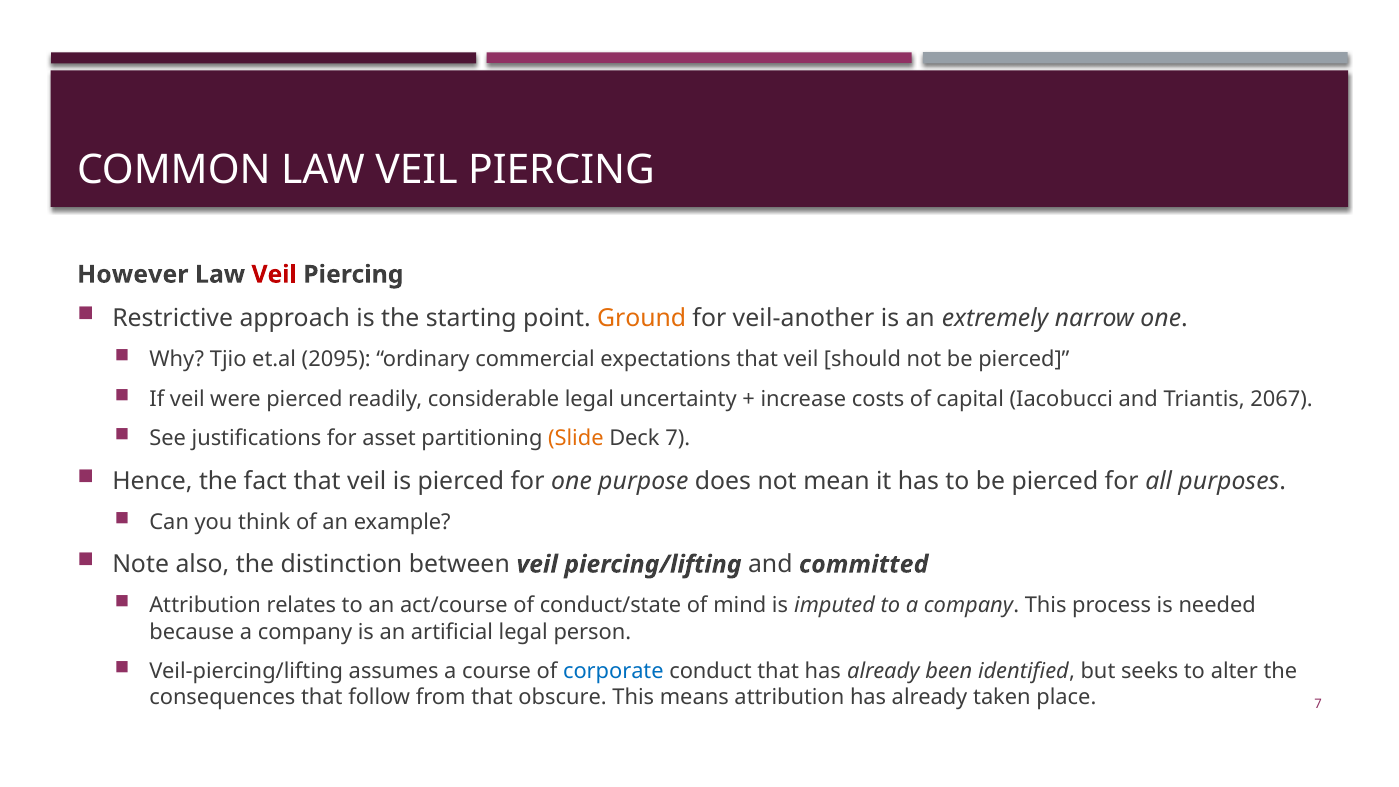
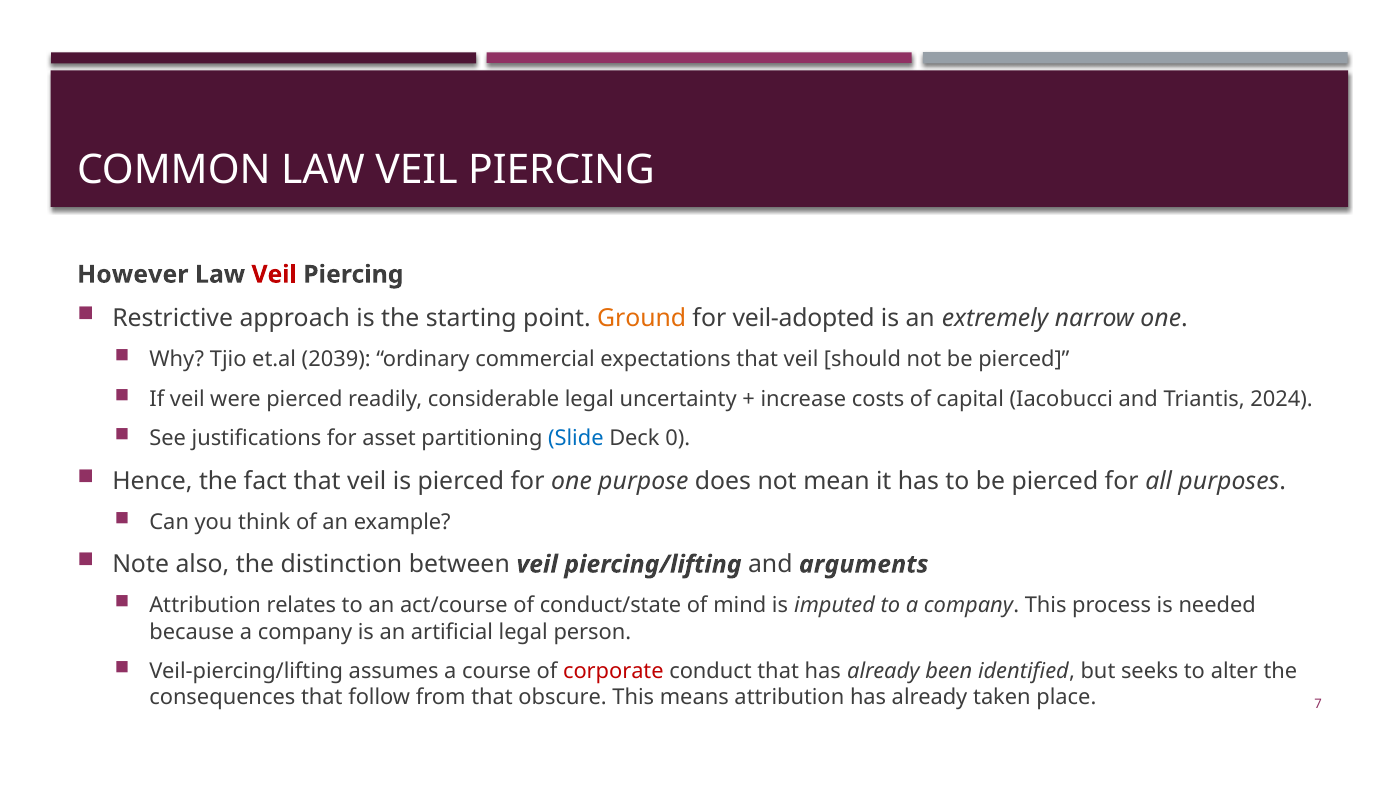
veil-another: veil-another -> veil-adopted
2095: 2095 -> 2039
2067: 2067 -> 2024
Slide colour: orange -> blue
Deck 7: 7 -> 0
committed: committed -> arguments
corporate colour: blue -> red
